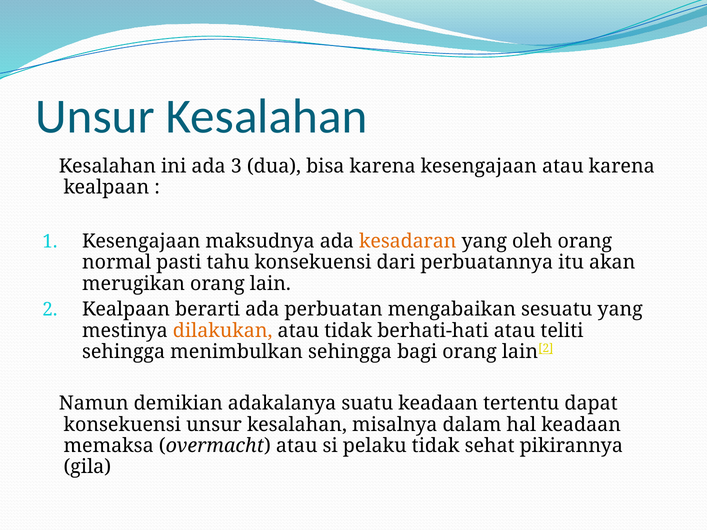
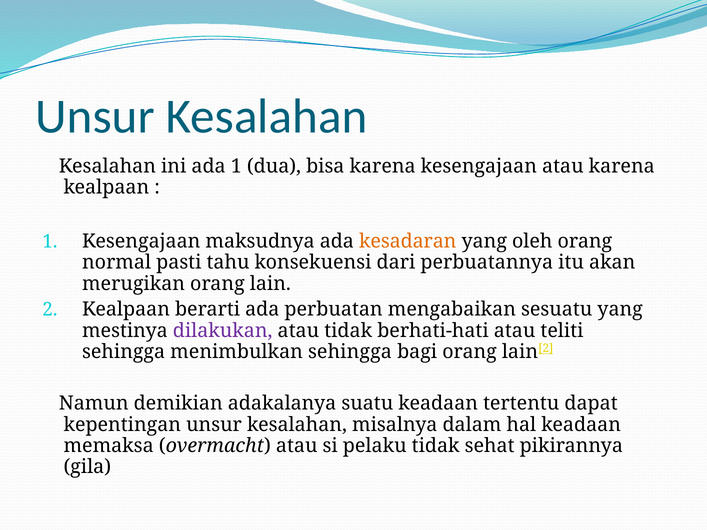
ada 3: 3 -> 1
dilakukan colour: orange -> purple
konsekuensi at (122, 425): konsekuensi -> kepentingan
